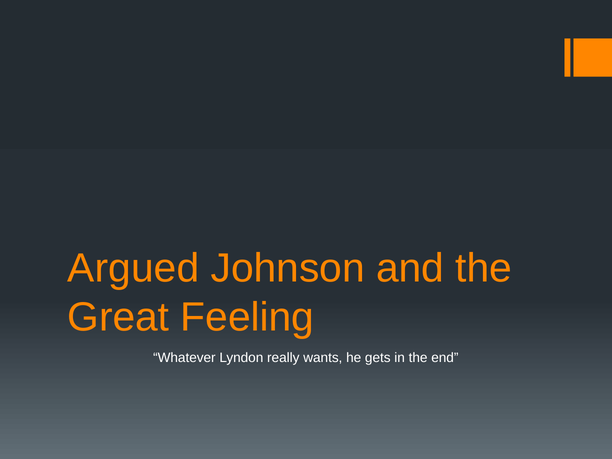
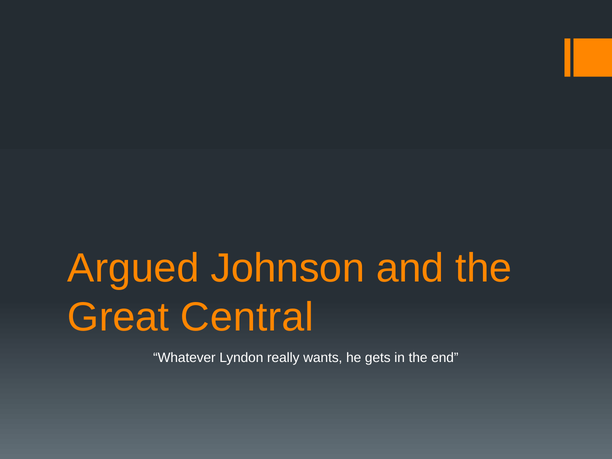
Feeling: Feeling -> Central
